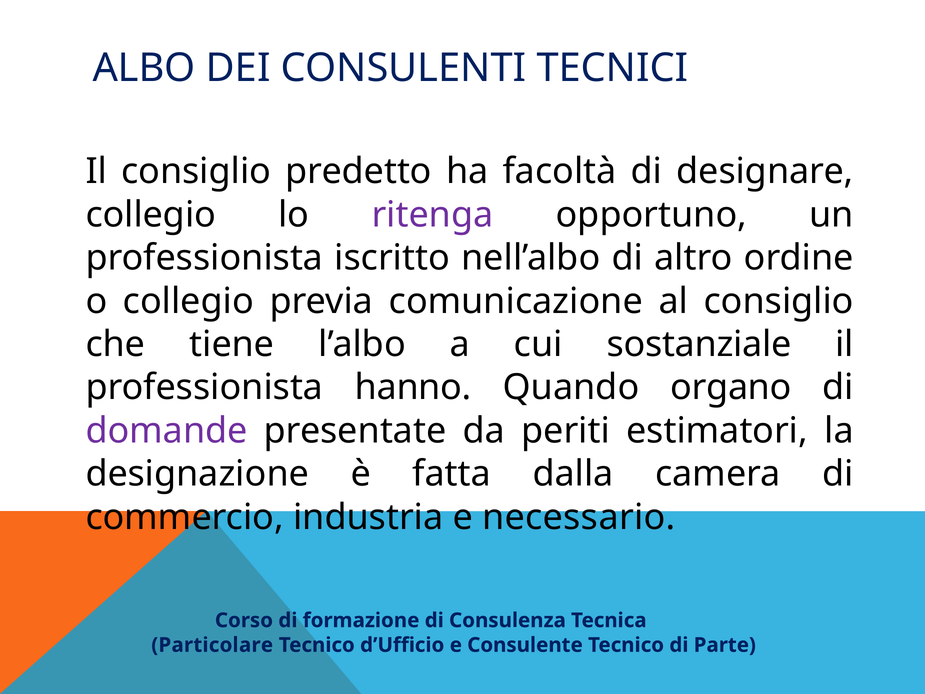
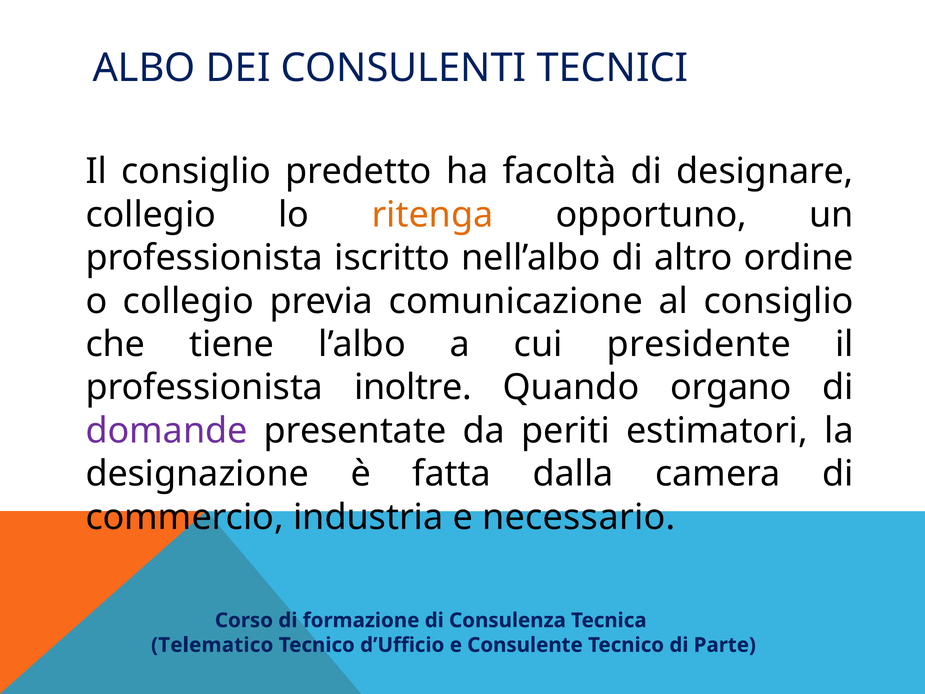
ritenga colour: purple -> orange
sostanziale: sostanziale -> presidente
hanno: hanno -> inoltre
Particolare: Particolare -> Telematico
